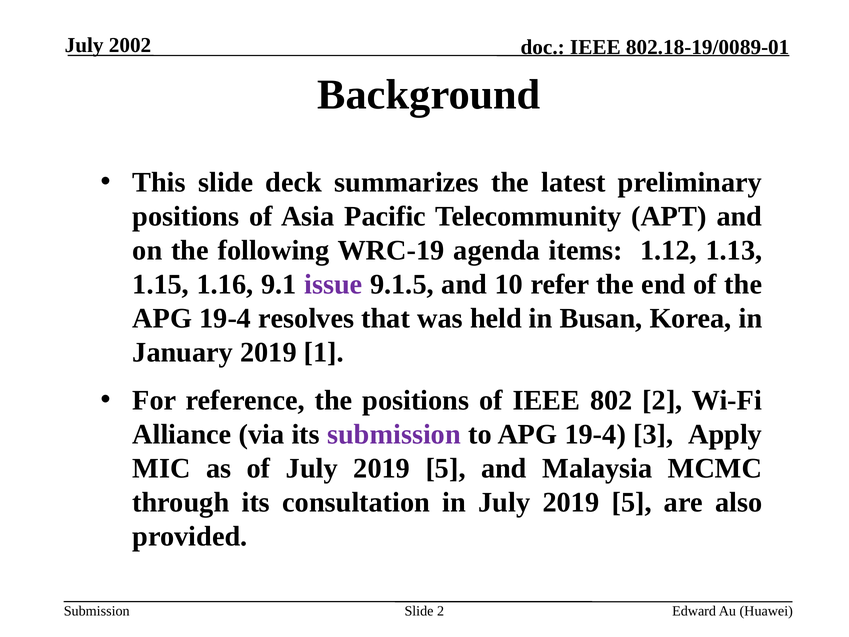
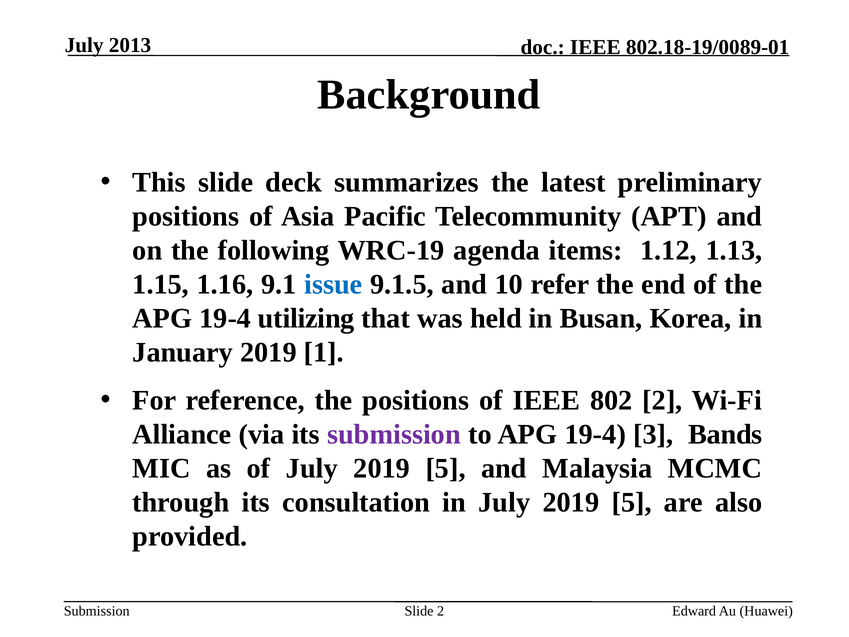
2002: 2002 -> 2013
issue colour: purple -> blue
resolves: resolves -> utilizing
Apply: Apply -> Bands
